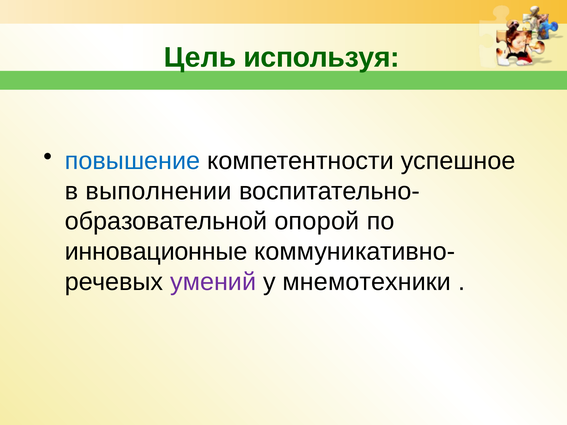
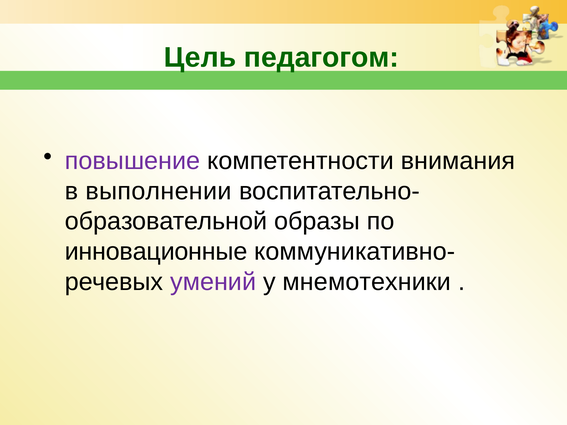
используя: используя -> педагогом
повышение colour: blue -> purple
успешное: успешное -> внимания
опорой: опорой -> образы
